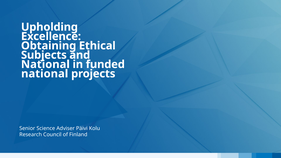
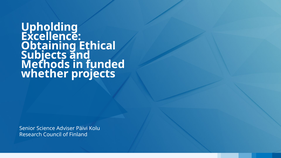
National at (45, 64): National -> Methods
national at (45, 74): national -> whether
